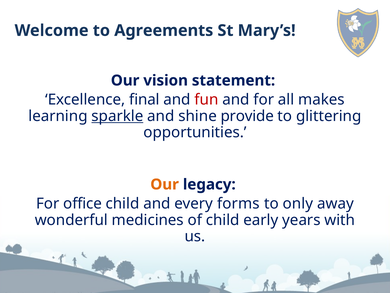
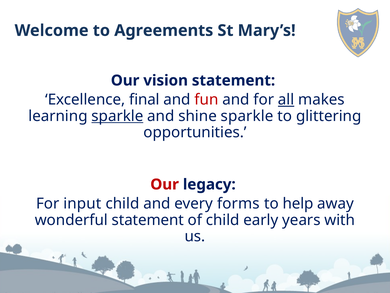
all underline: none -> present
shine provide: provide -> sparkle
Our at (165, 184) colour: orange -> red
office: office -> input
only: only -> help
wonderful medicines: medicines -> statement
